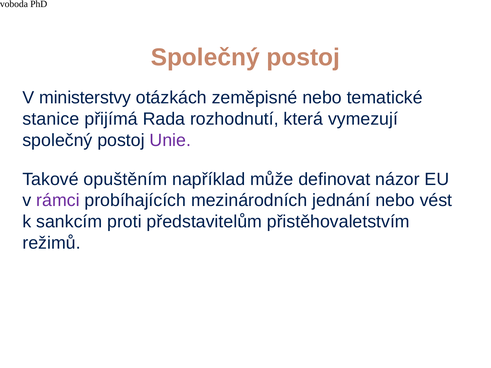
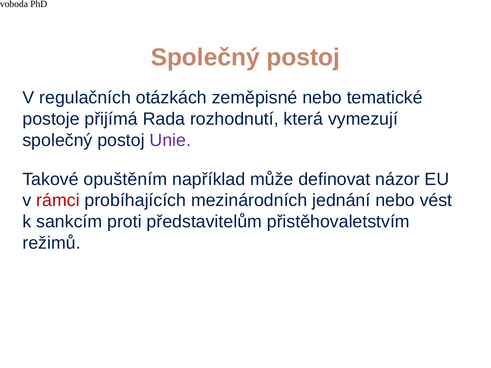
ministerstvy: ministerstvy -> regulačních
stanice: stanice -> postoje
rámci colour: purple -> red
